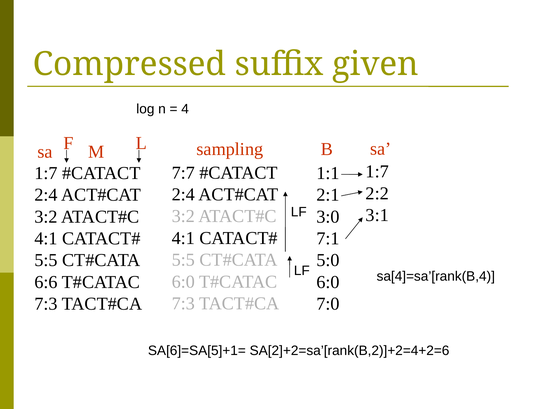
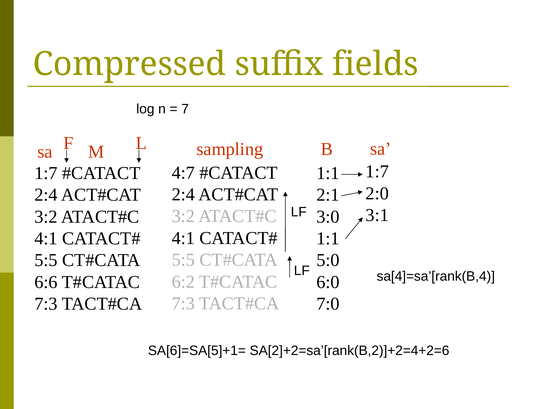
given: given -> fields
4: 4 -> 7
7:7: 7:7 -> 4:7
2:2: 2:2 -> 2:0
7:1 at (328, 238): 7:1 -> 1:1
6:0 at (183, 282): 6:0 -> 6:2
